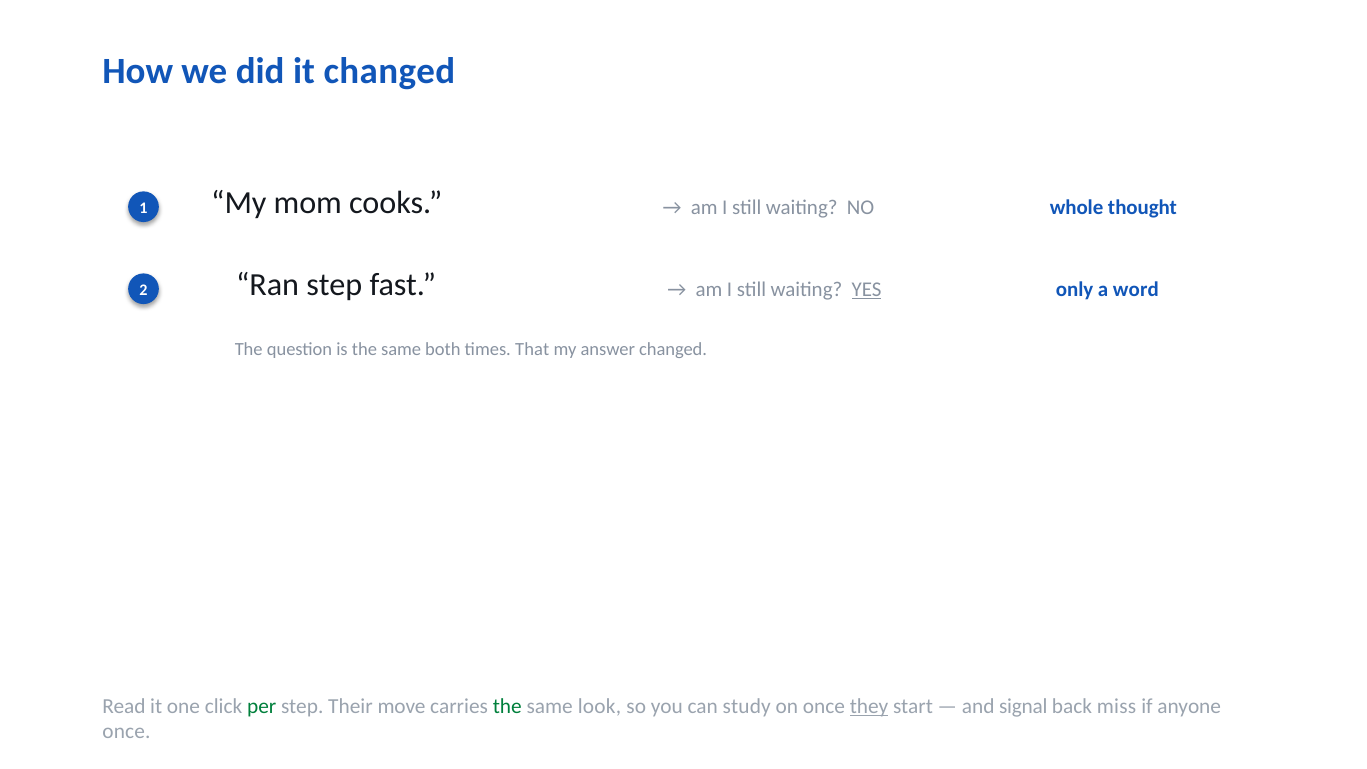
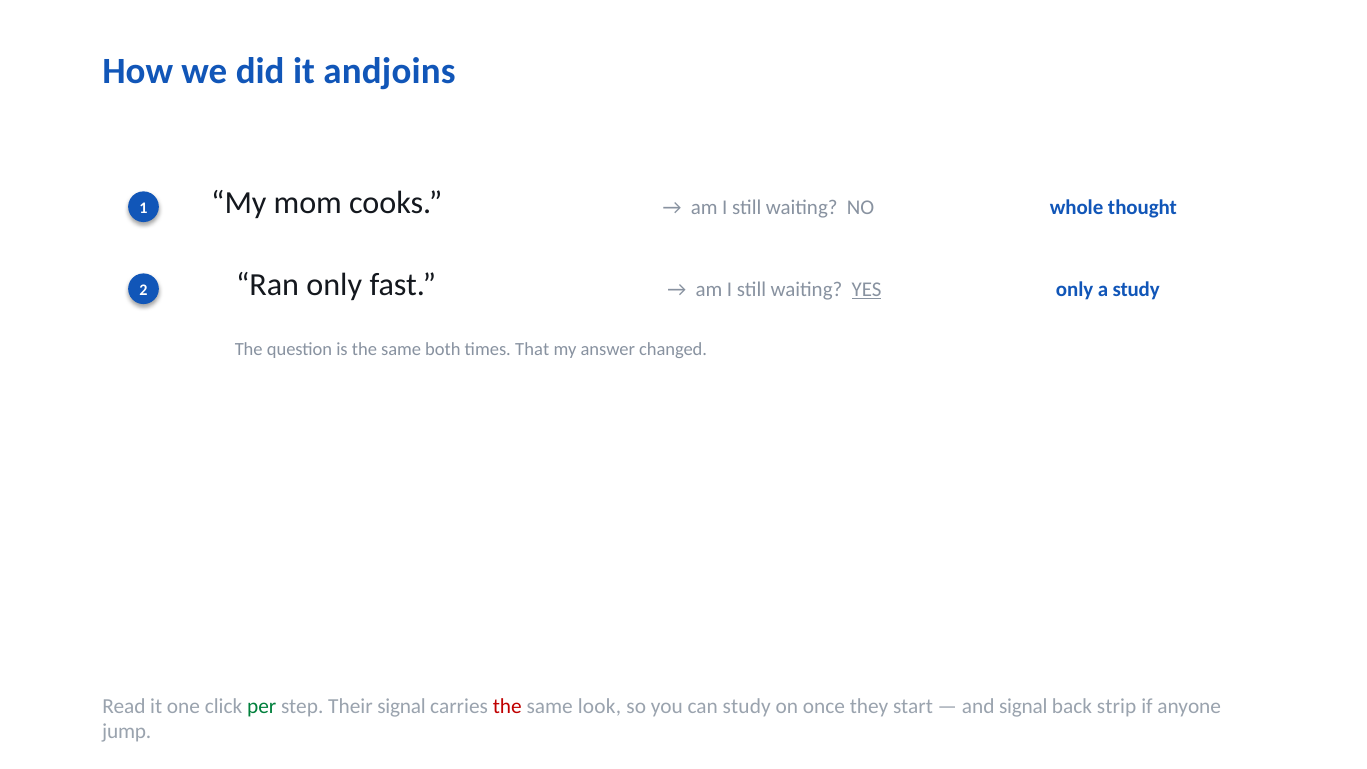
it changed: changed -> andjoins
Ran step: step -> only
a word: word -> study
Their move: move -> signal
the at (507, 706) colour: green -> red
they underline: present -> none
miss: miss -> strip
once at (126, 732): once -> jump
